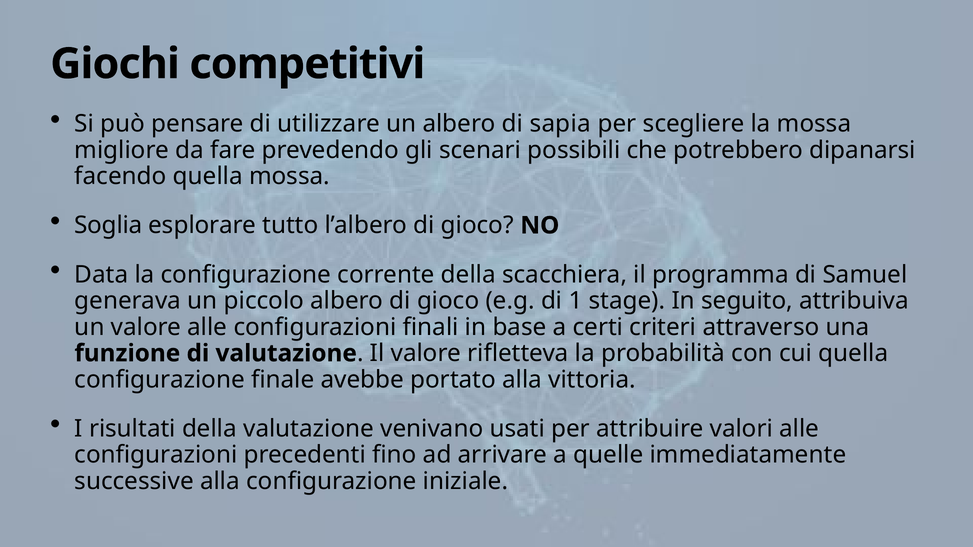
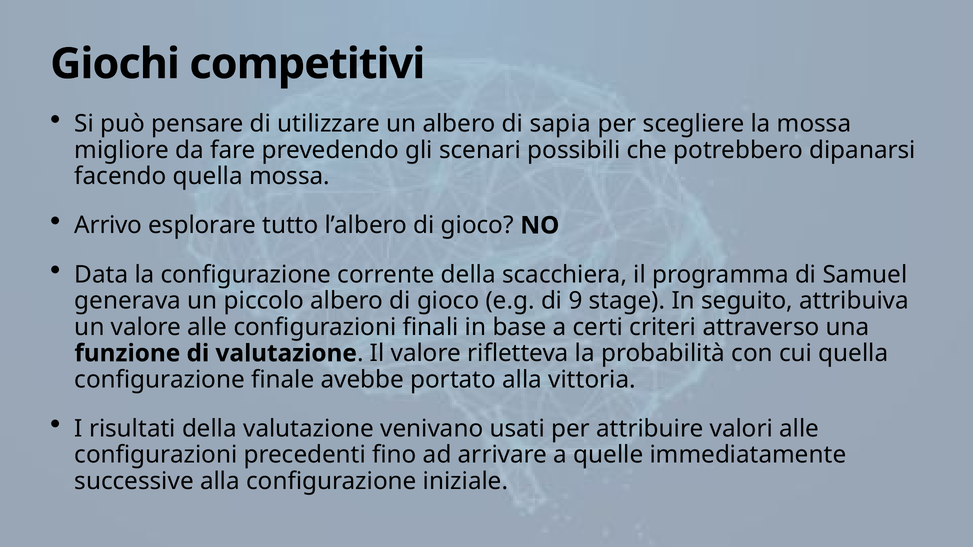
Soglia: Soglia -> Arrivo
1: 1 -> 9
